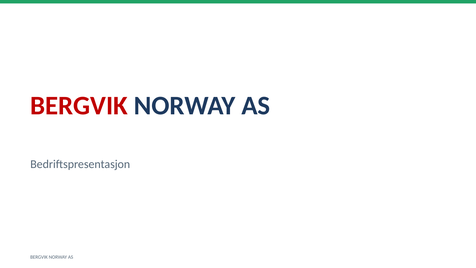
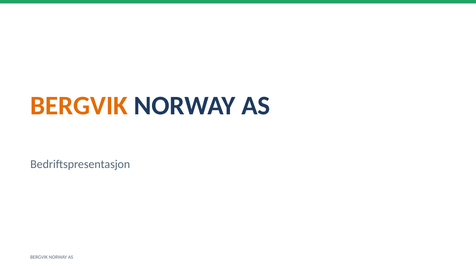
BERGVIK at (79, 106) colour: red -> orange
